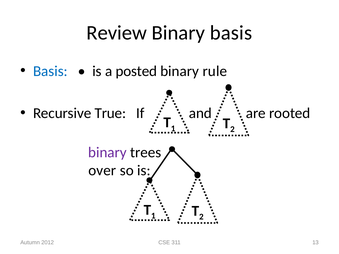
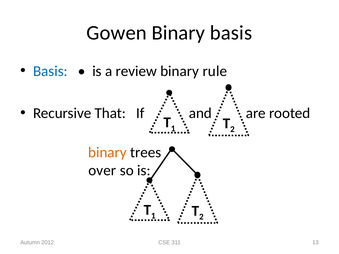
Review: Review -> Gowen
posted: posted -> review
True: True -> That
binary at (107, 153) colour: purple -> orange
